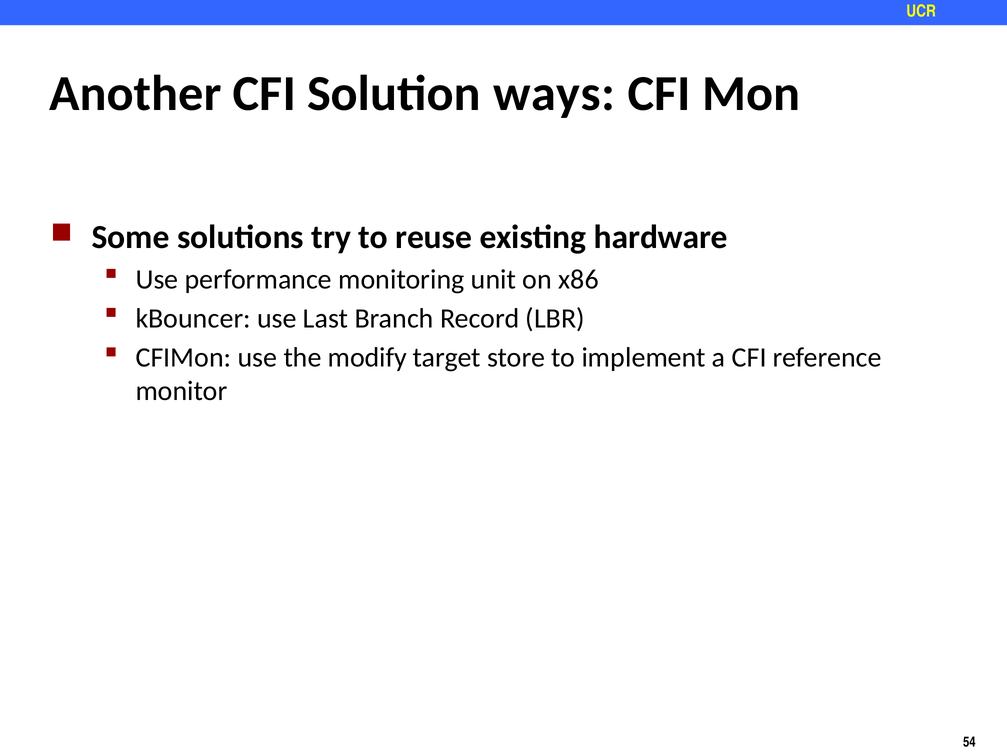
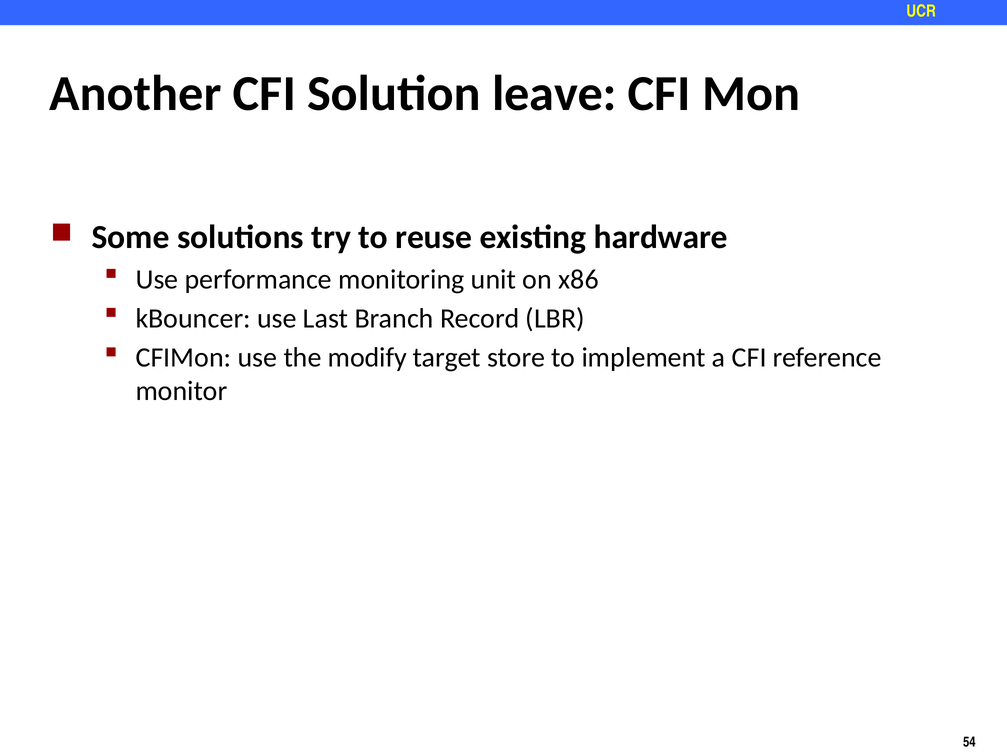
ways: ways -> leave
